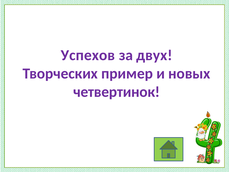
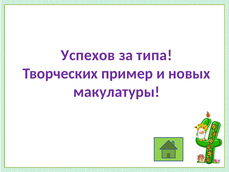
двух: двух -> типа
четвертинок: четвертинок -> макулатуры
